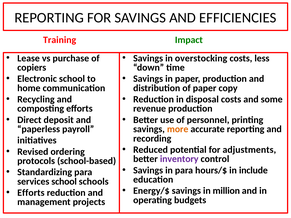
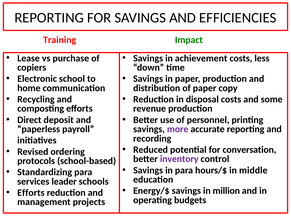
overstocking: overstocking -> achievement
more colour: orange -> purple
adjustments: adjustments -> conversation
include: include -> middle
services school: school -> leader
